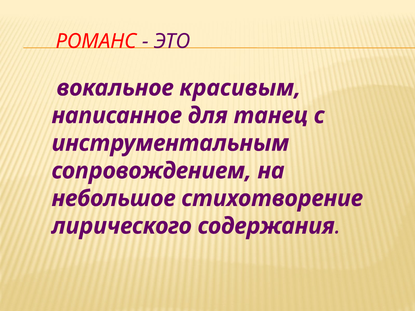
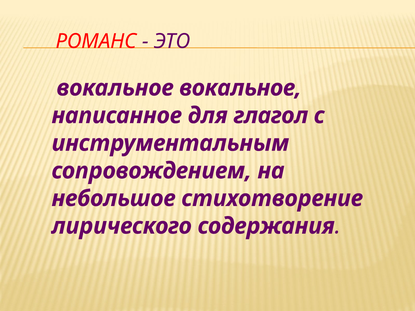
вокальное красивым: красивым -> вокальное
танец: танец -> глагол
